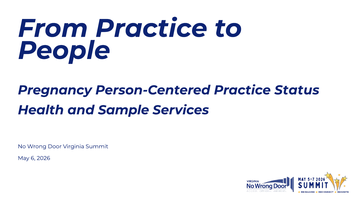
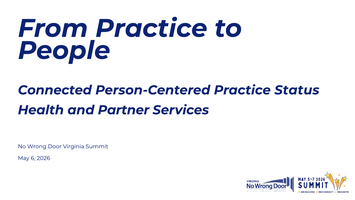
Pregnancy: Pregnancy -> Connected
Sample: Sample -> Partner
